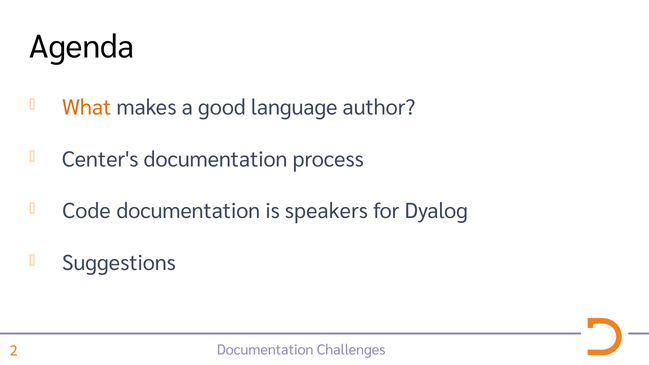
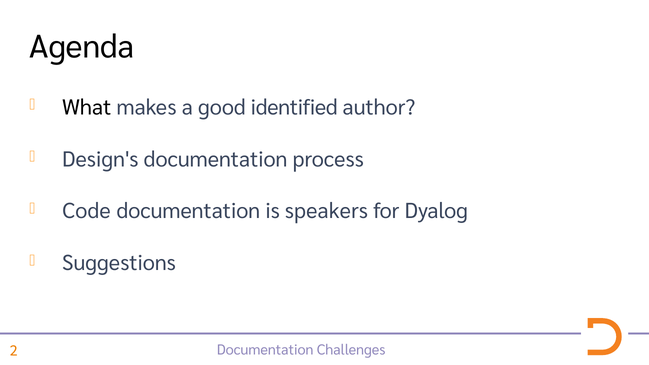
What colour: orange -> black
language: language -> identified
Center's: Center's -> Design's
